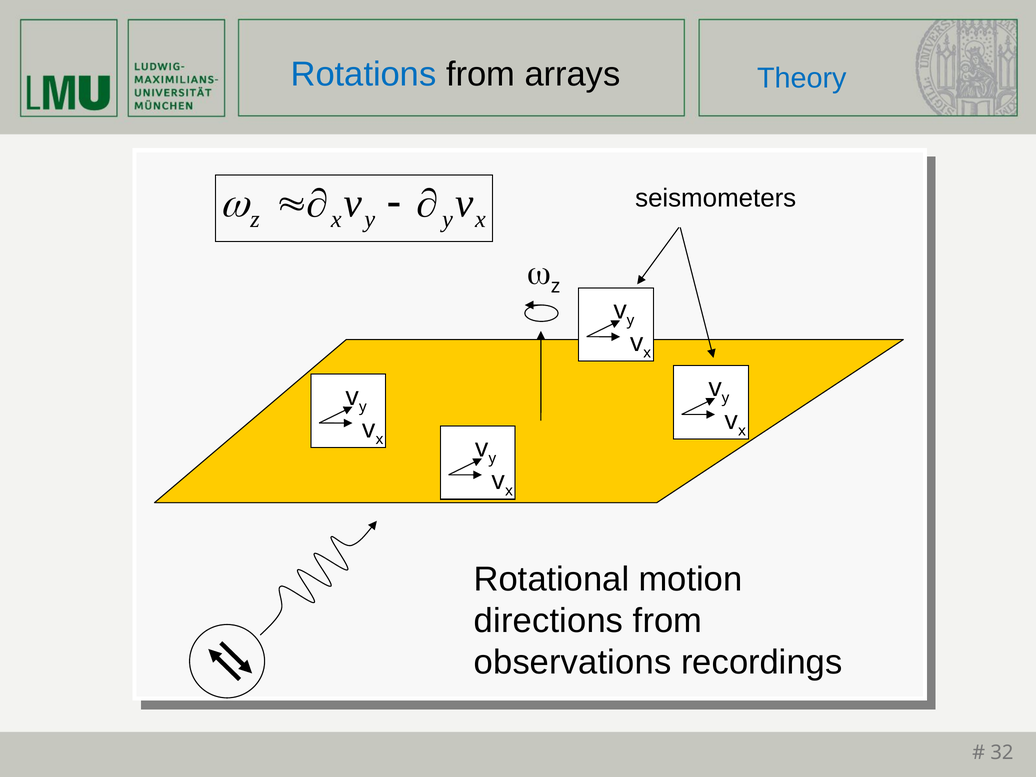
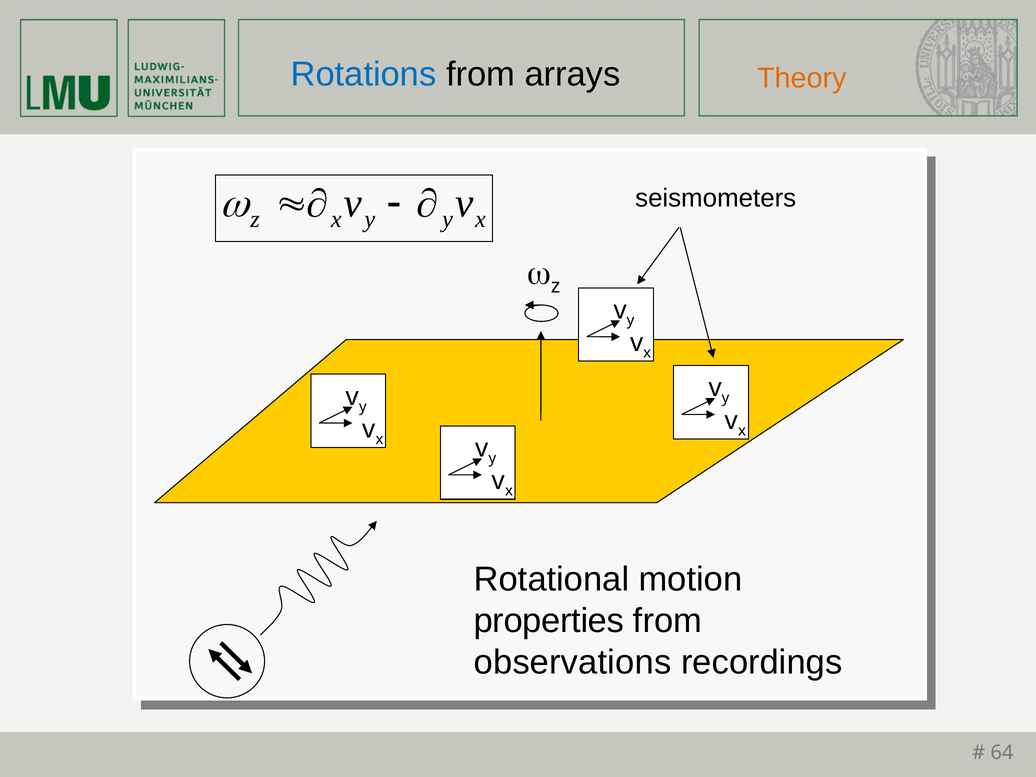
Theory colour: blue -> orange
directions: directions -> properties
32: 32 -> 64
